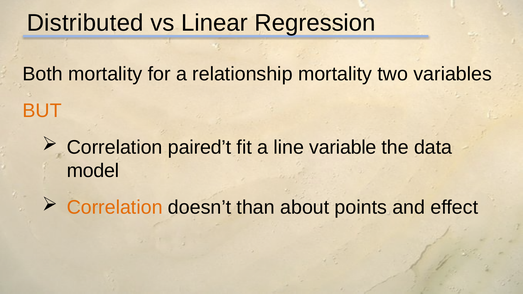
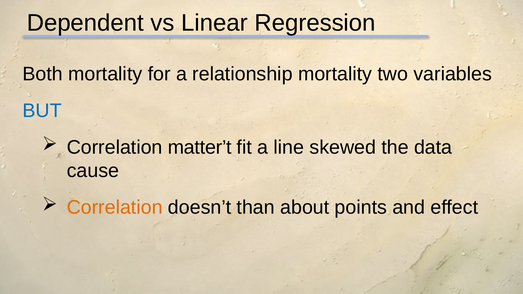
Distributed: Distributed -> Dependent
BUT colour: orange -> blue
paired’t: paired’t -> matter’t
variable: variable -> skewed
model: model -> cause
